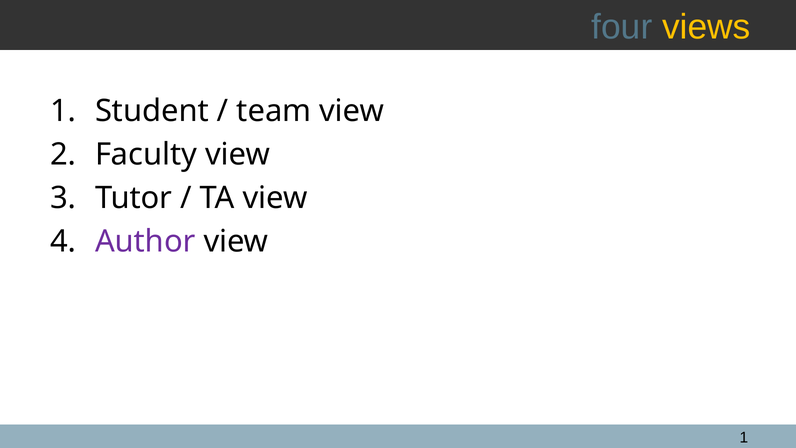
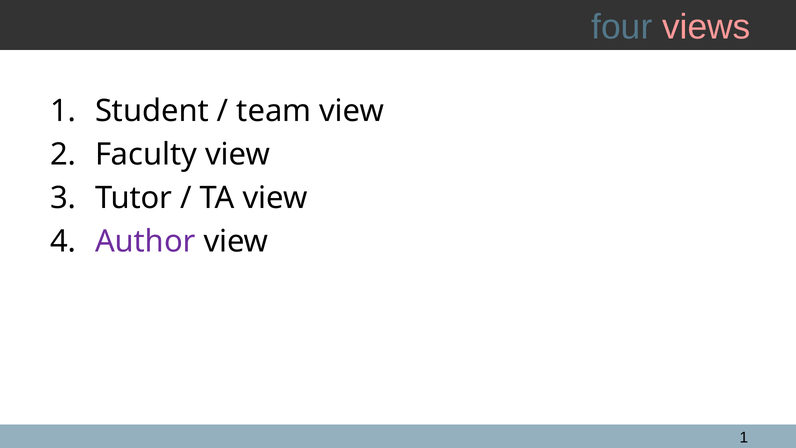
views colour: yellow -> pink
